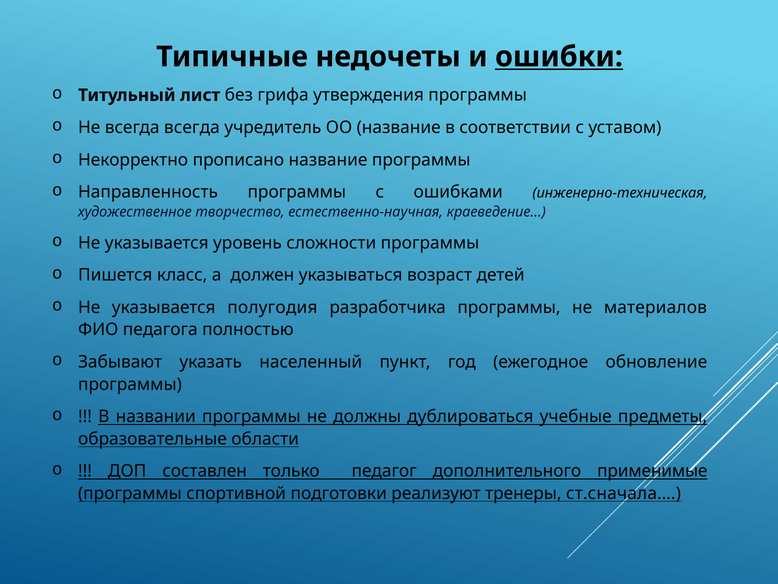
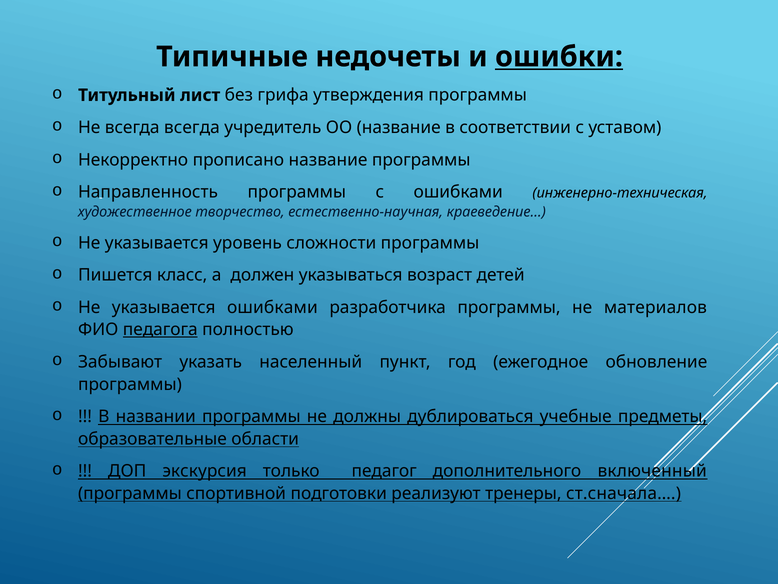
указывается полугодия: полугодия -> ошибками
педагога underline: none -> present
составлен: составлен -> экскурсия
применимые: применимые -> включенный
